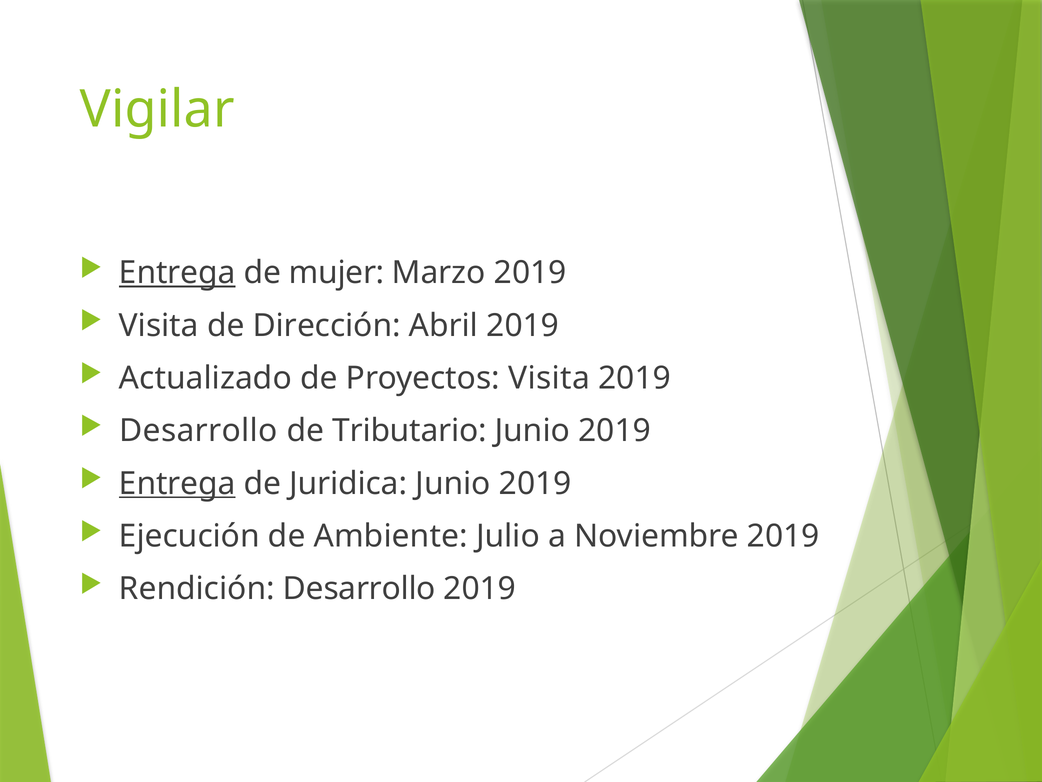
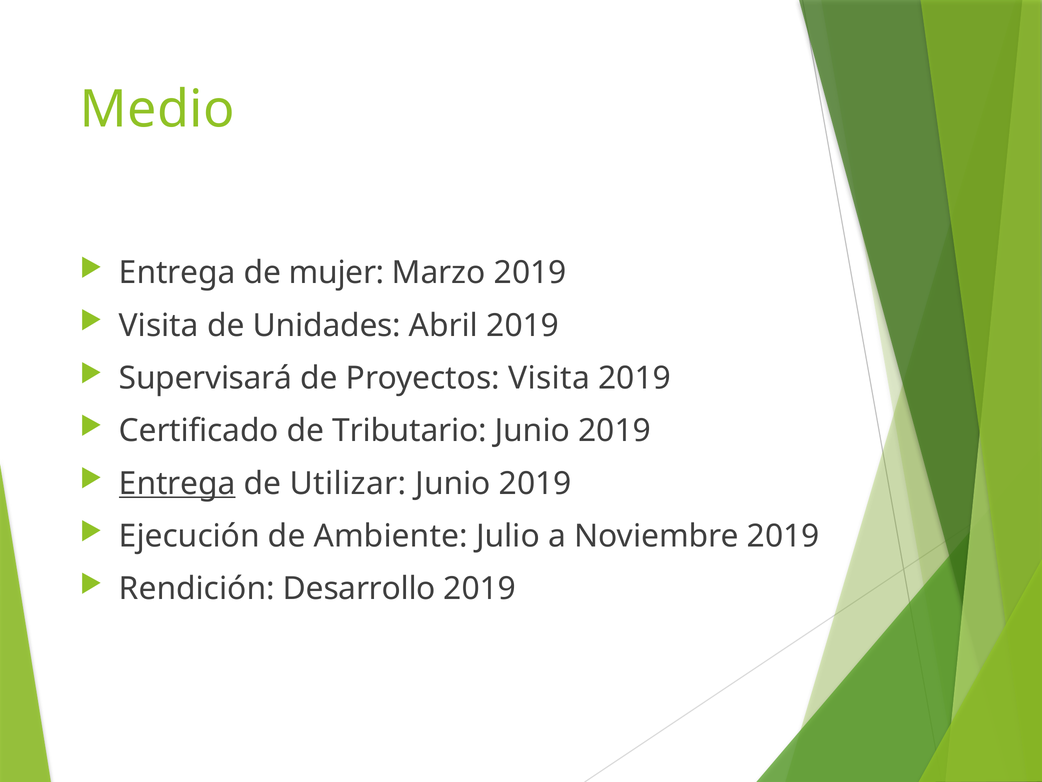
Vigilar: Vigilar -> Medio
Entrega at (177, 273) underline: present -> none
Dirección: Dirección -> Unidades
Actualizado: Actualizado -> Supervisará
Desarrollo at (199, 431): Desarrollo -> Certificado
Juridica: Juridica -> Utilizar
